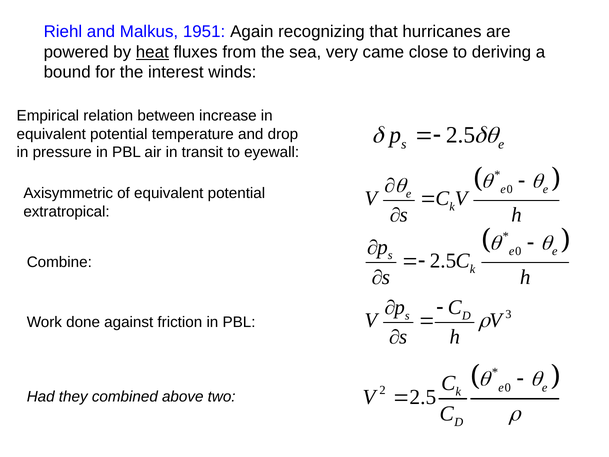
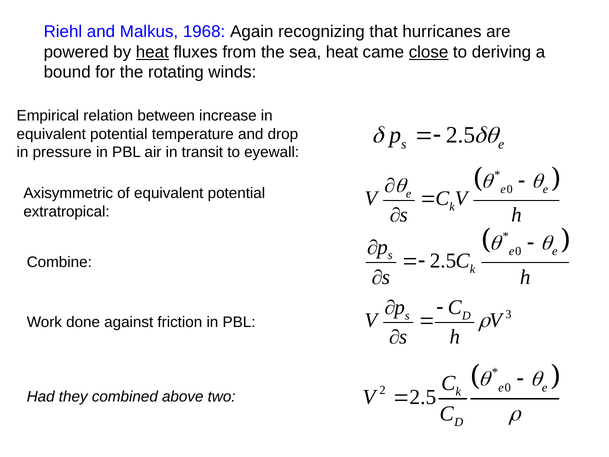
1951: 1951 -> 1968
sea very: very -> heat
close underline: none -> present
interest: interest -> rotating
